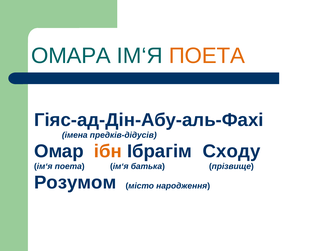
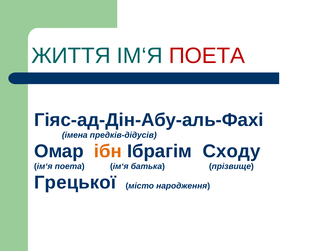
ОМАРА: ОМАРА -> ЖИТТЯ
ПОЕТА at (207, 56) colour: orange -> red
Розумом: Розумом -> Грецької
